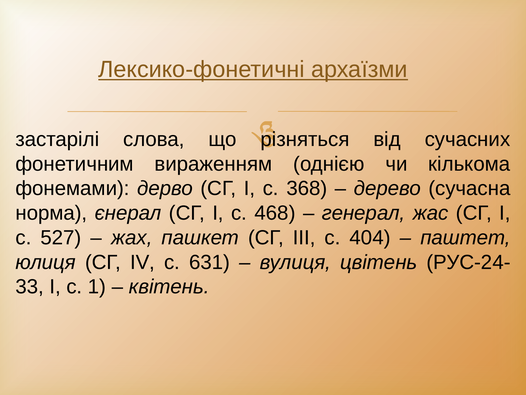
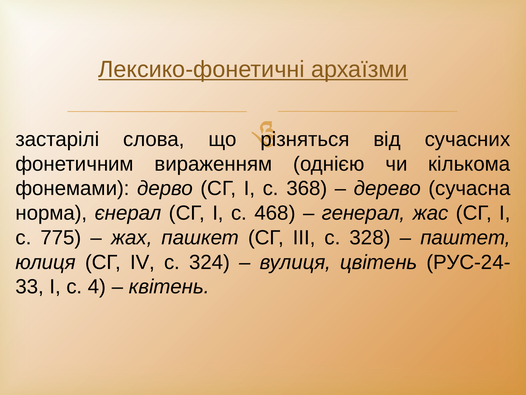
527: 527 -> 775
404: 404 -> 328
631: 631 -> 324
1: 1 -> 4
